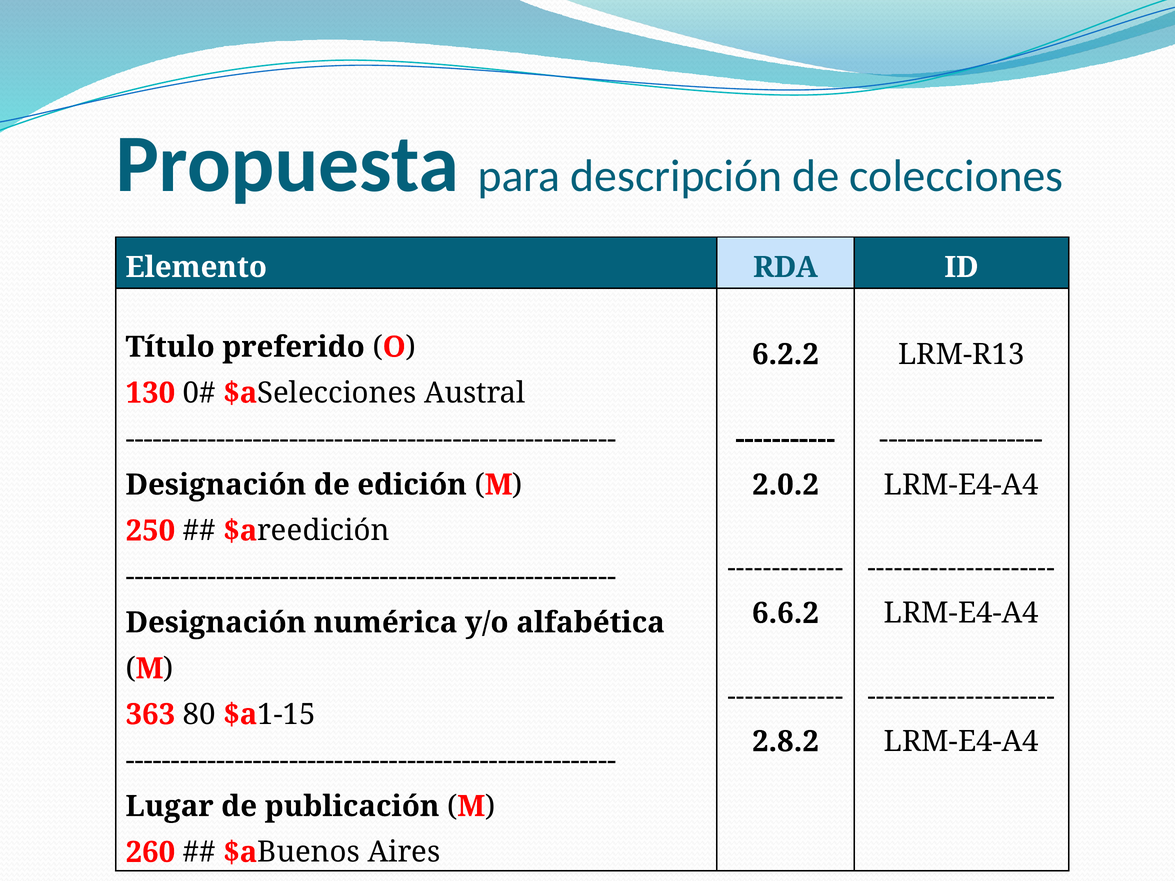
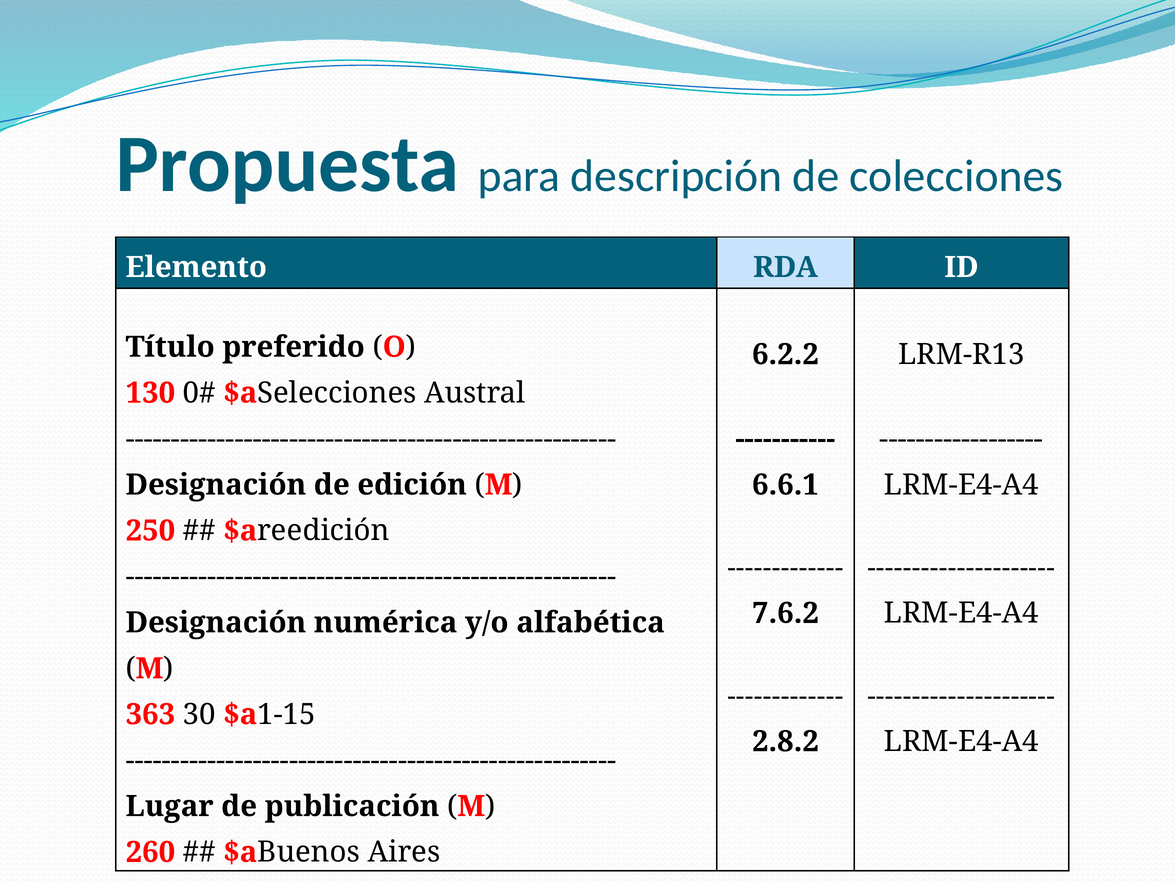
2.0.2: 2.0.2 -> 6.6.1
6.6.2: 6.6.2 -> 7.6.2
80: 80 -> 30
